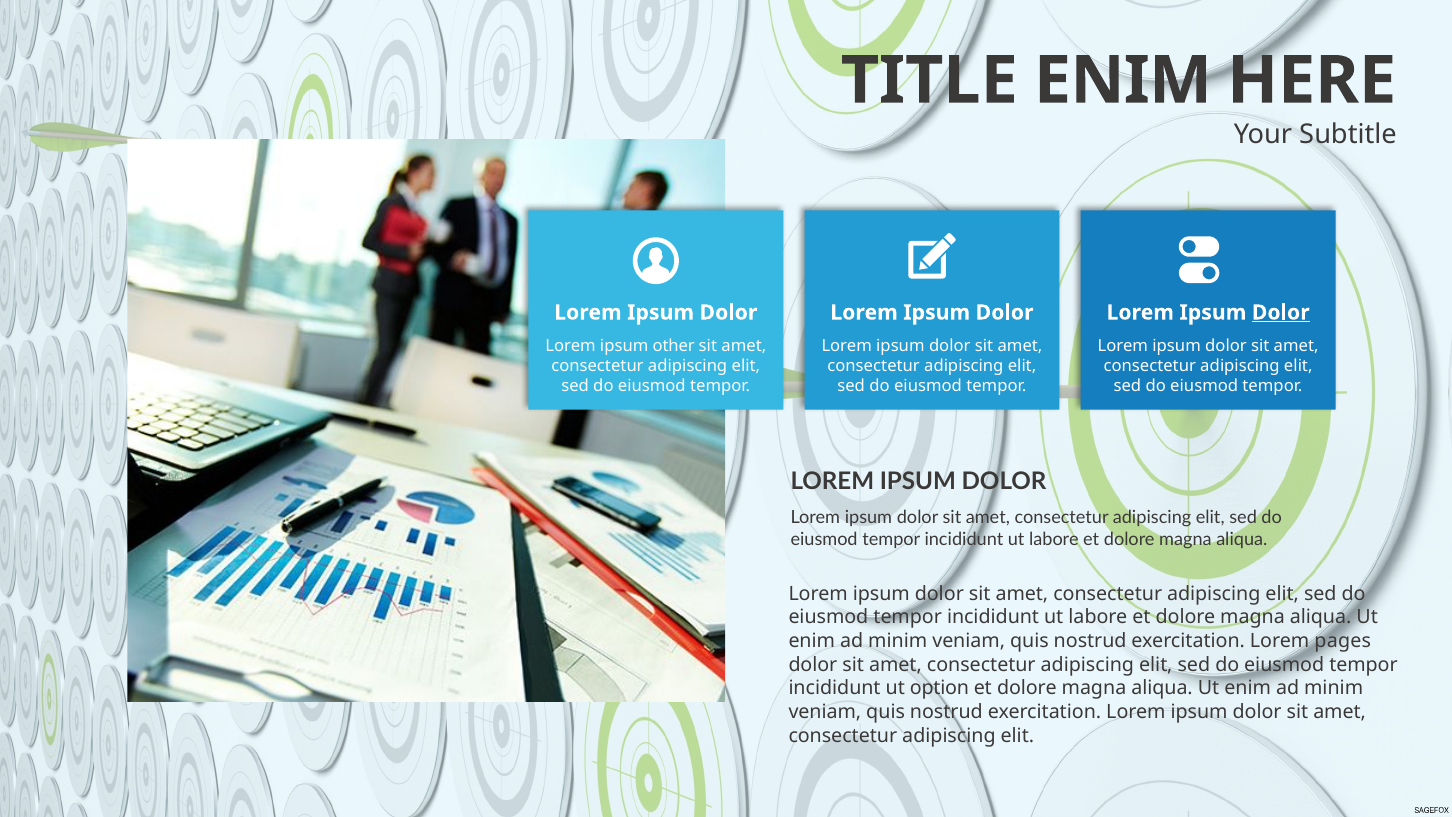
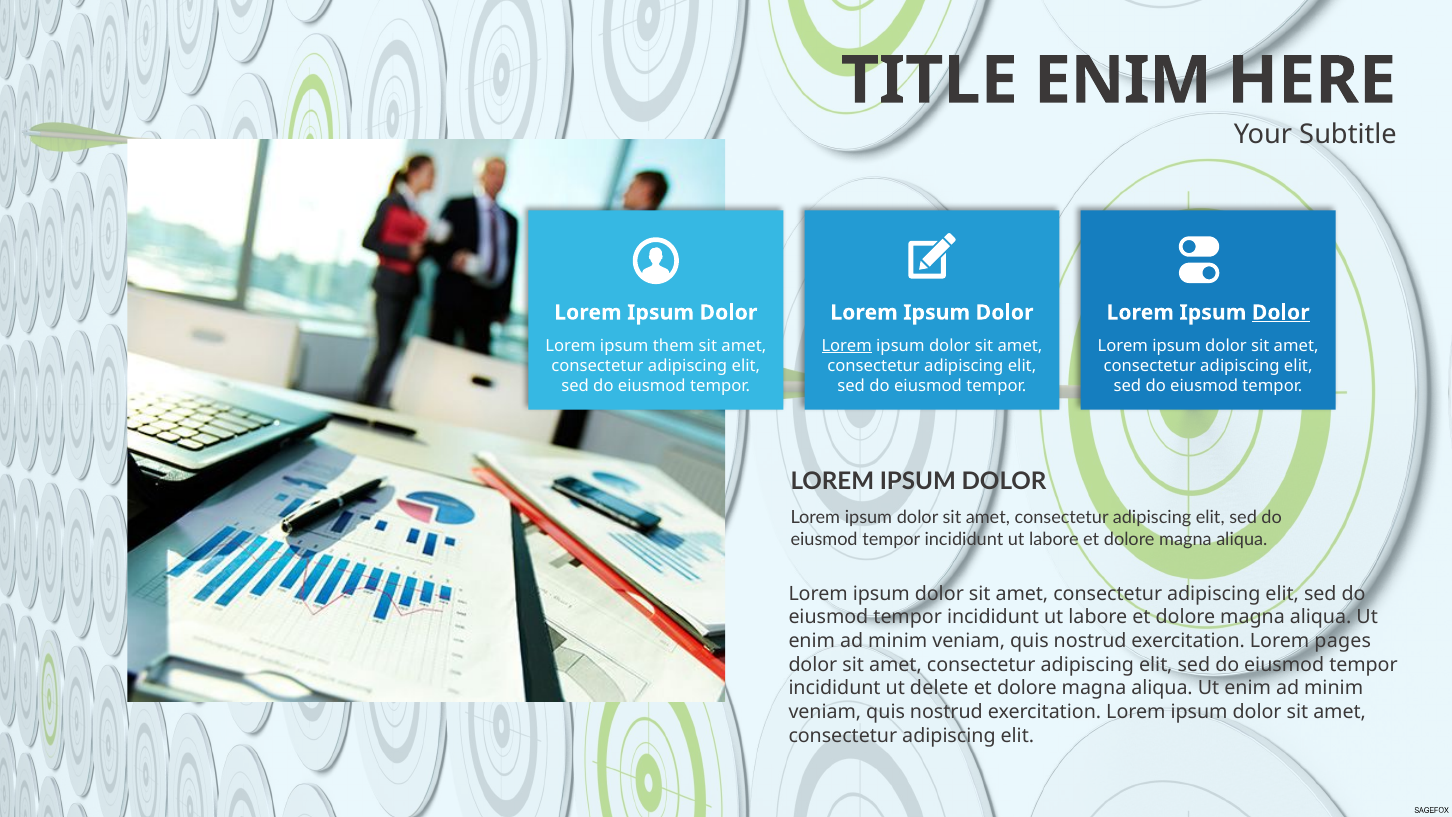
other: other -> them
Lorem at (847, 346) underline: none -> present
option: option -> delete
